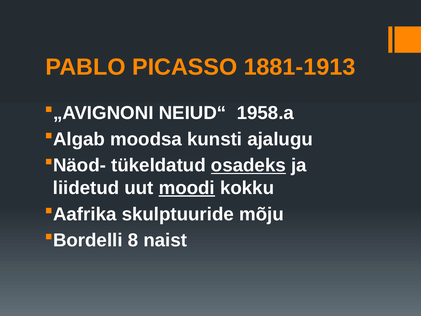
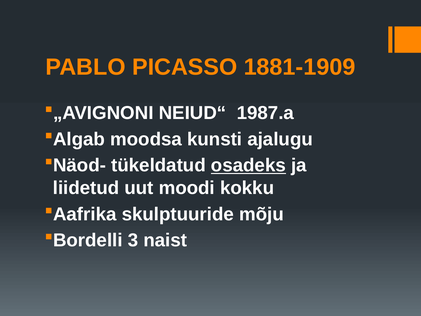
1881-1913: 1881-1913 -> 1881-1909
1958.a: 1958.a -> 1987.a
moodi underline: present -> none
8: 8 -> 3
